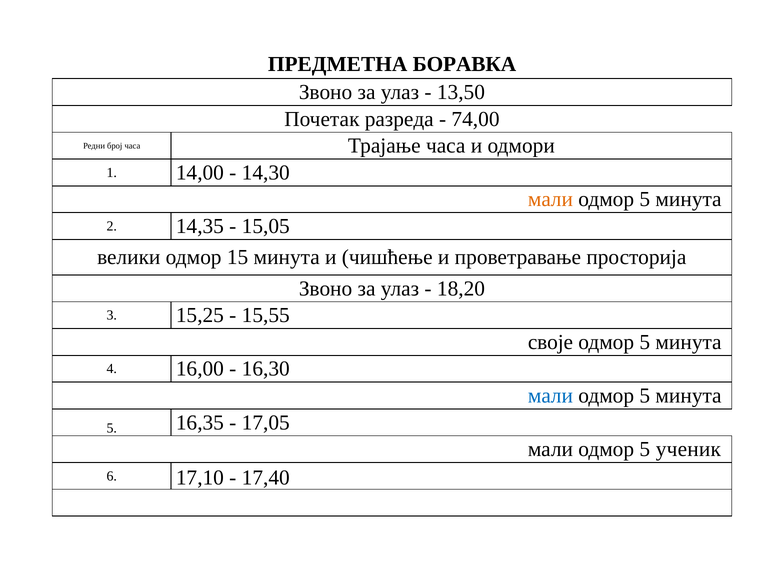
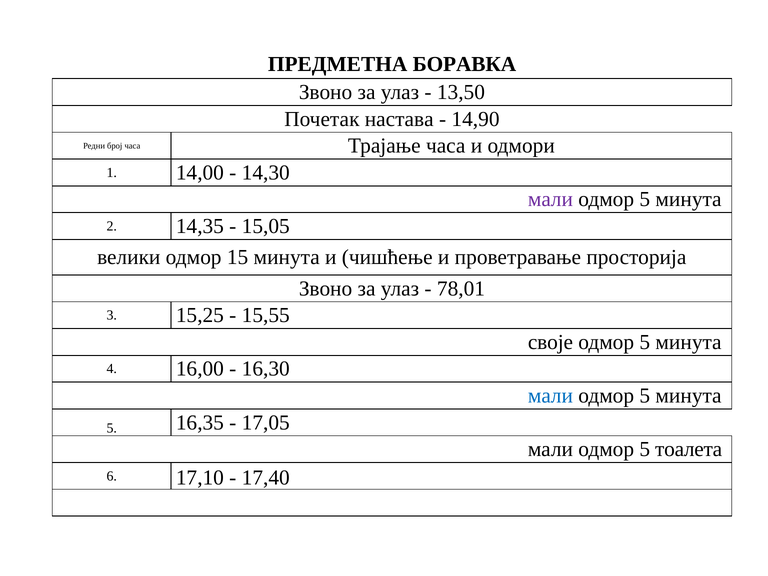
разреда: разреда -> настава
74,00: 74,00 -> 14,90
мали at (550, 199) colour: orange -> purple
18,20: 18,20 -> 78,01
ученик: ученик -> тоалета
